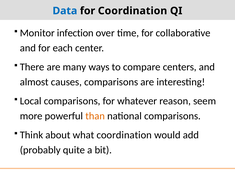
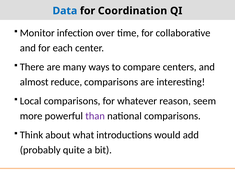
causes: causes -> reduce
than colour: orange -> purple
what coordination: coordination -> introductions
